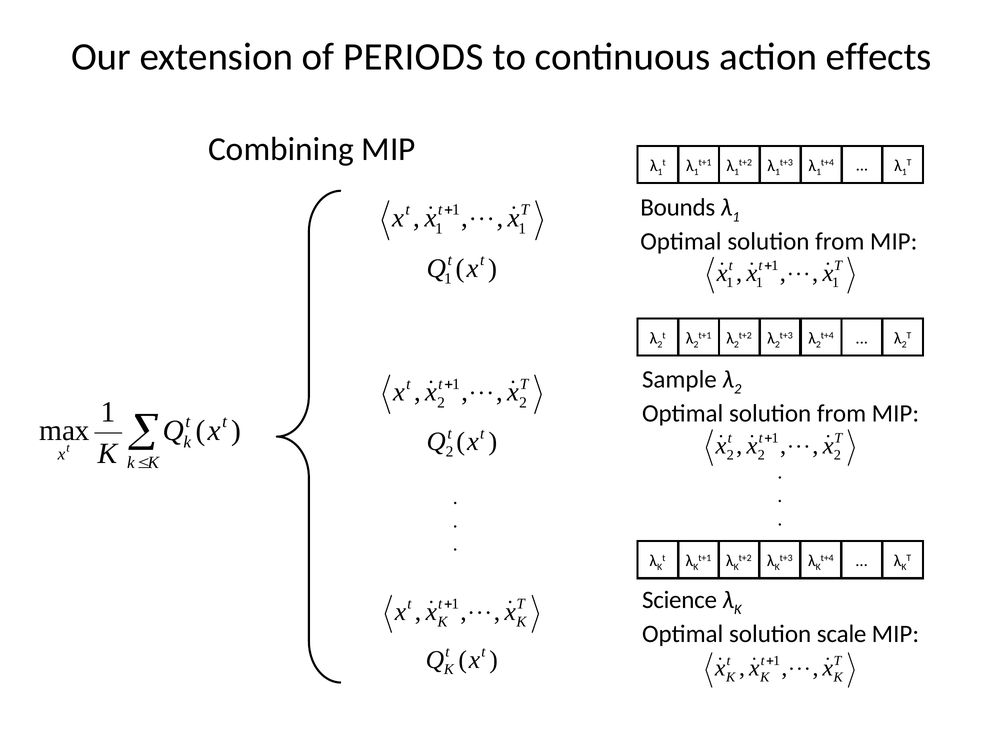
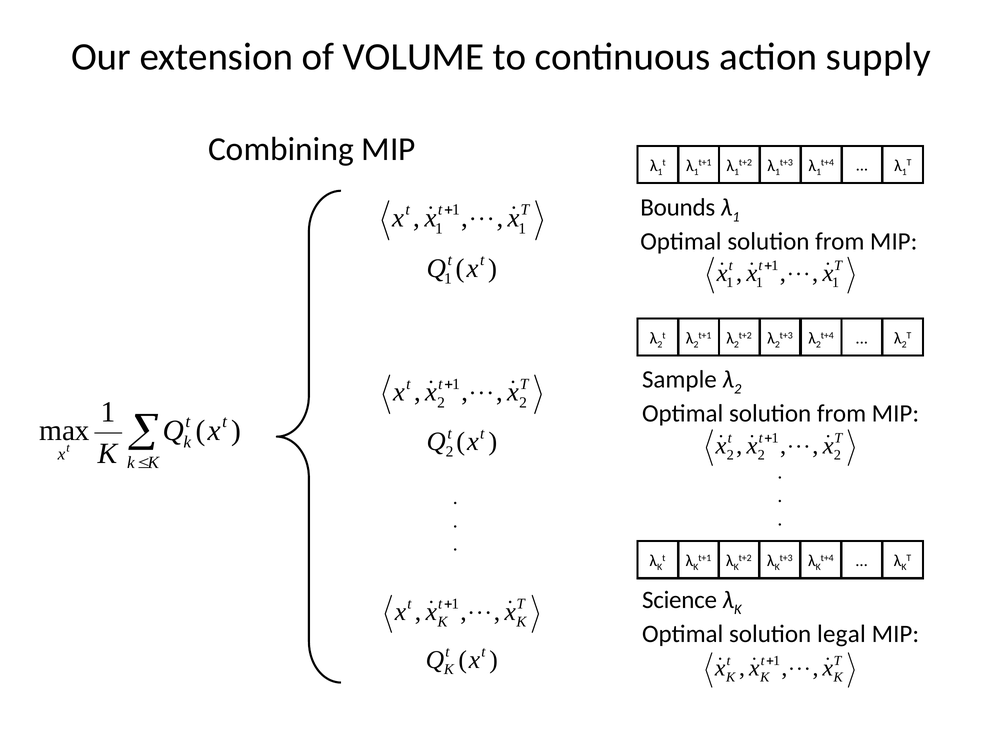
PERIODS: PERIODS -> VOLUME
effects: effects -> supply
scale: scale -> legal
